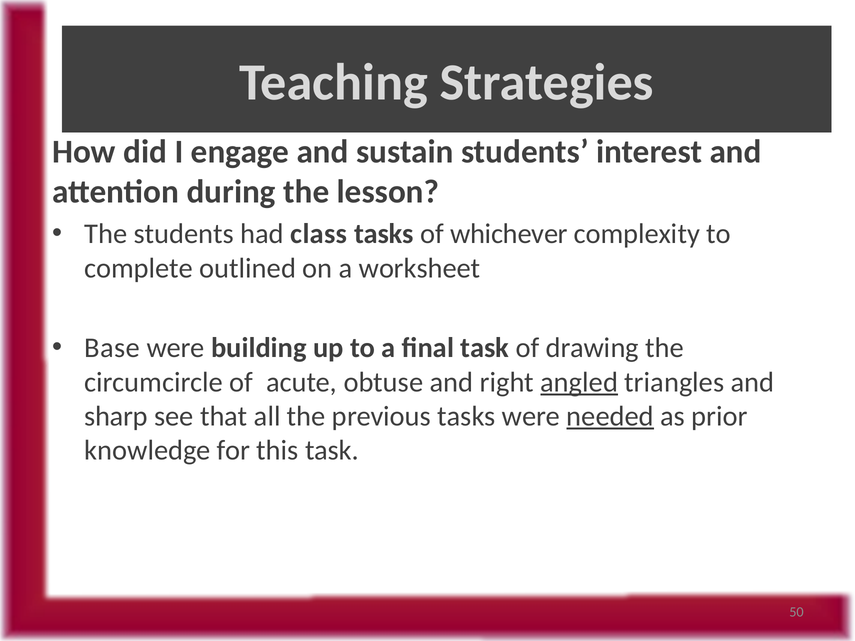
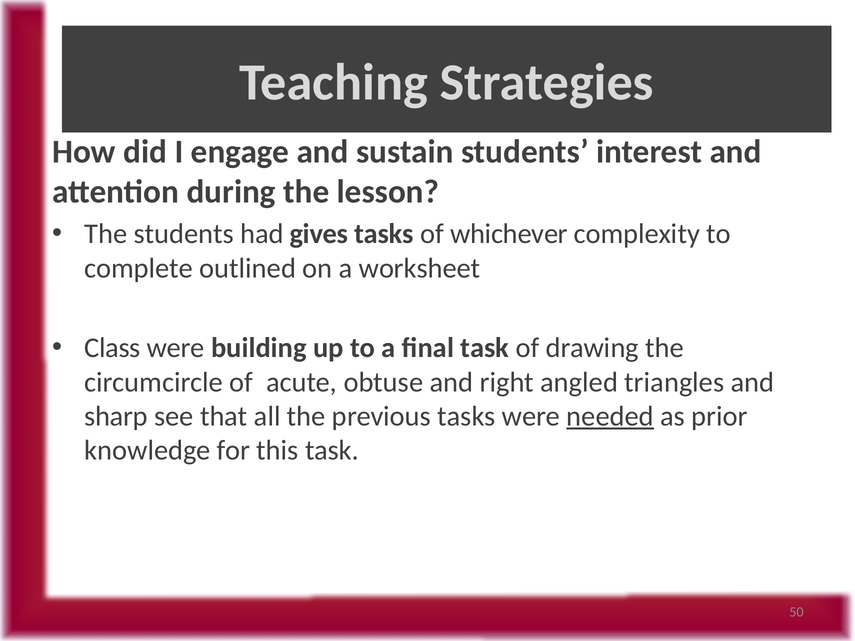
class: class -> gives
Base: Base -> Class
angled underline: present -> none
